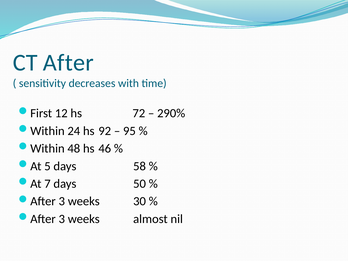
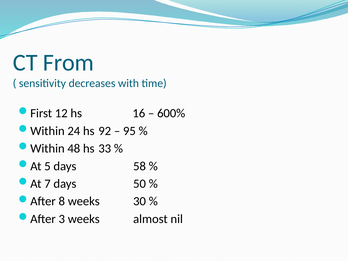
CT After: After -> From
72: 72 -> 16
290%: 290% -> 600%
46: 46 -> 33
3 at (62, 201): 3 -> 8
